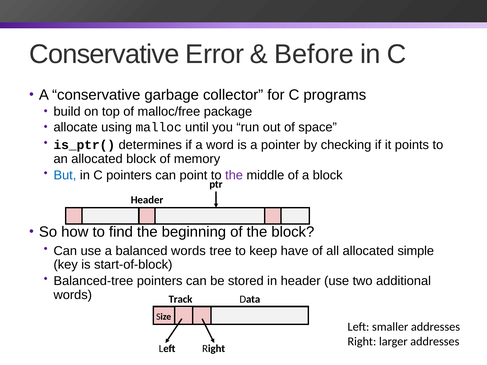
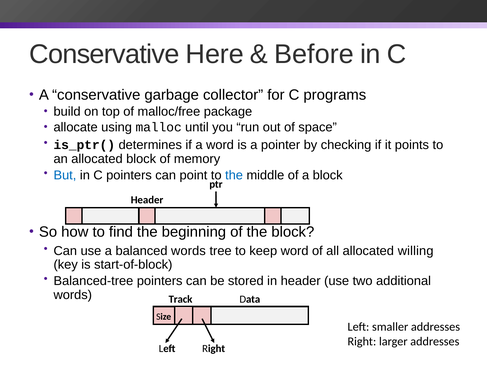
Error: Error -> Here
the at (234, 175) colour: purple -> blue
keep have: have -> word
simple: simple -> willing
